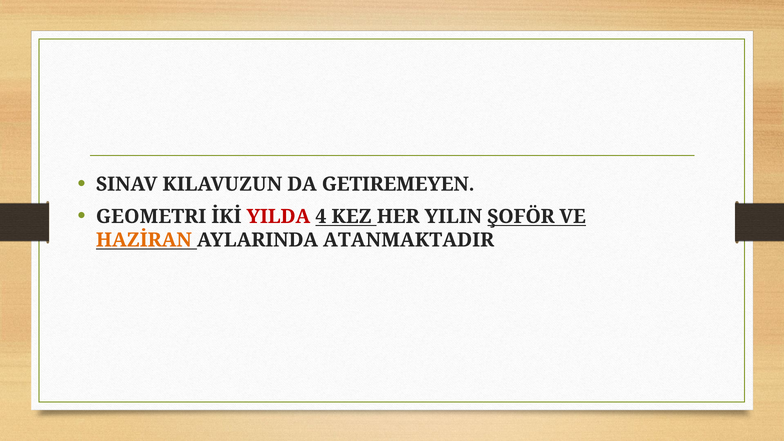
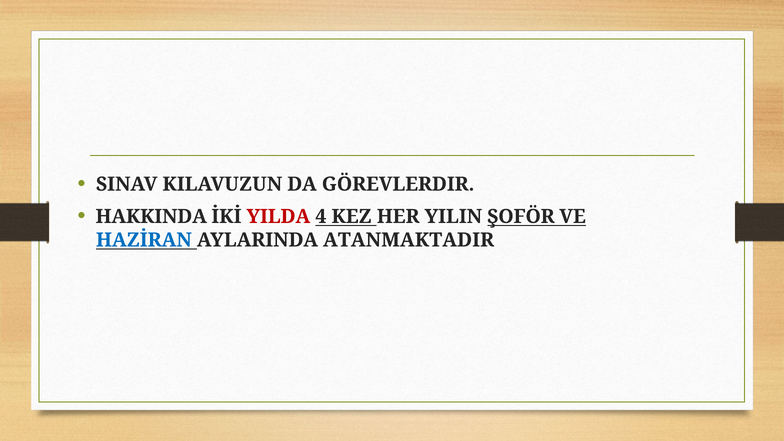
GETIREMEYEN: GETIREMEYEN -> GÖREVLERDIR
GEOMETRI: GEOMETRI -> HAKKINDA
HAZİRAN colour: orange -> blue
